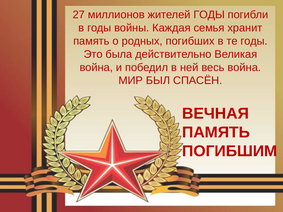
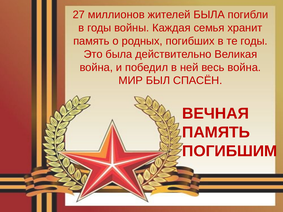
жителей ГОДЫ: ГОДЫ -> БЫЛА
